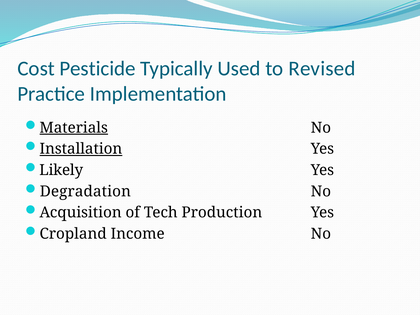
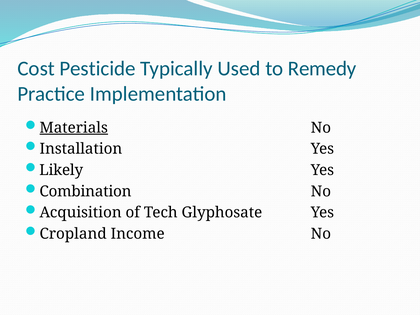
Revised: Revised -> Remedy
Installation underline: present -> none
Degradation: Degradation -> Combination
Production: Production -> Glyphosate
